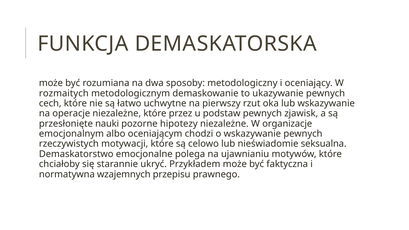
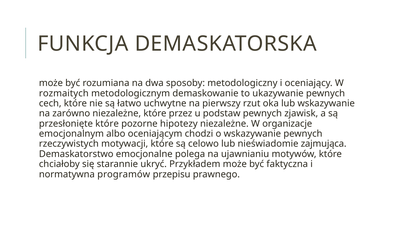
operacje: operacje -> zarówno
przesłonięte nauki: nauki -> które
seksualna: seksualna -> zajmująca
wzajemnych: wzajemnych -> programów
